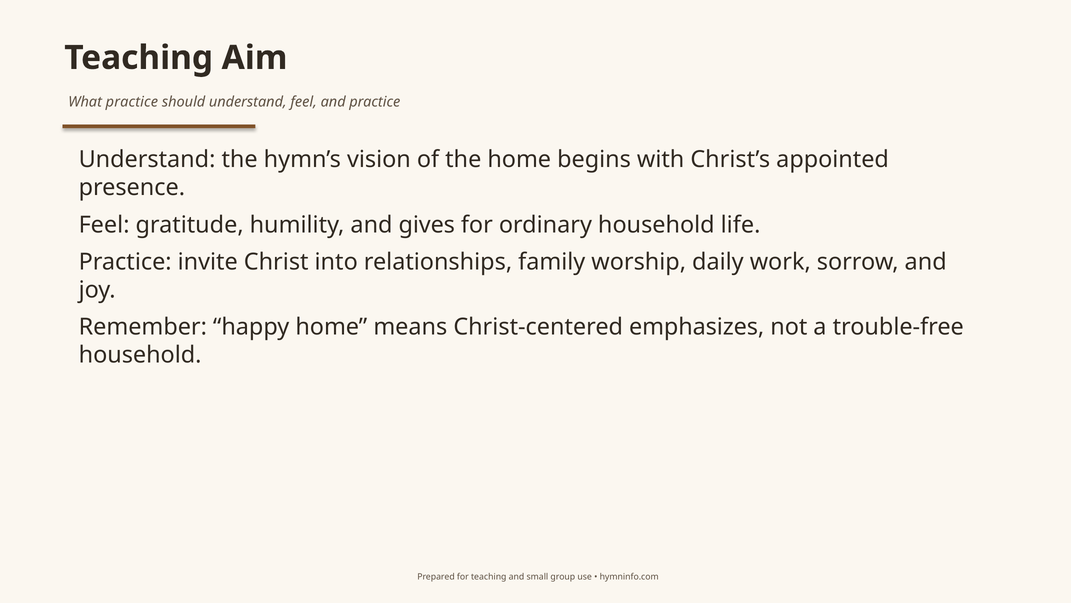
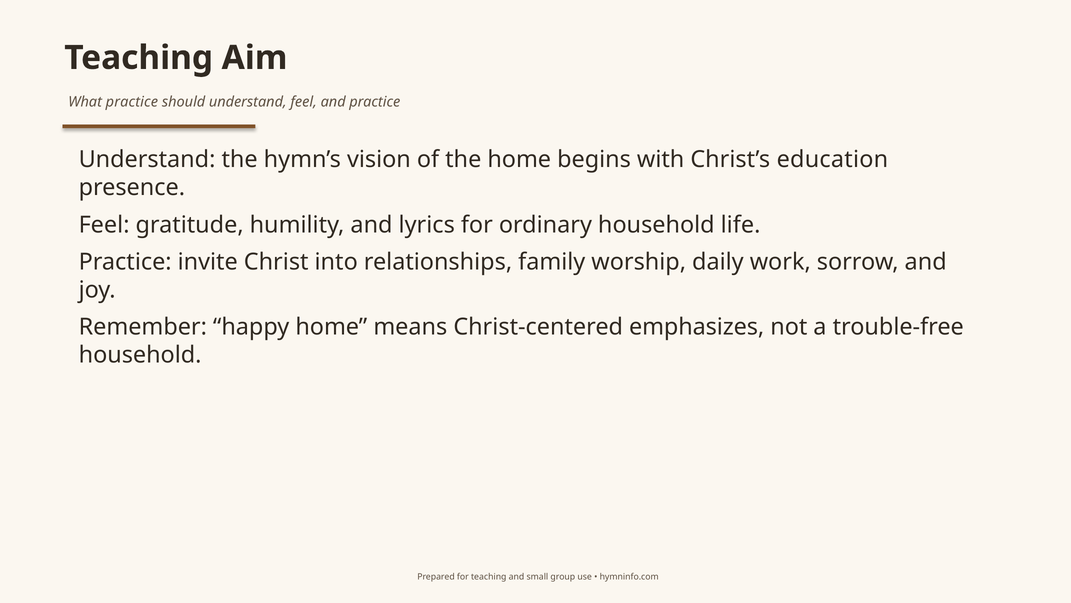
appointed: appointed -> education
gives: gives -> lyrics
